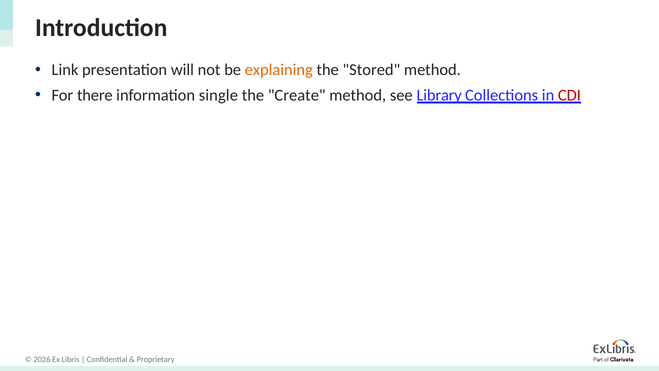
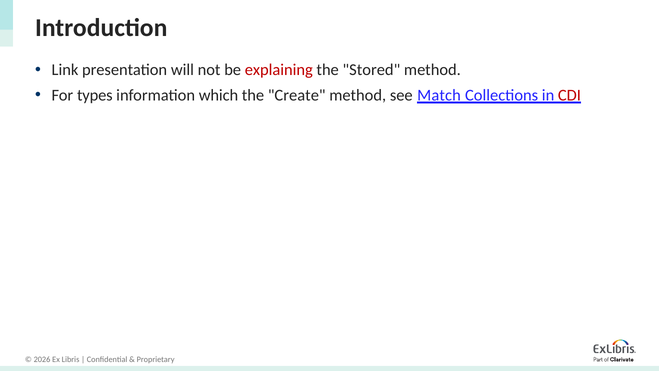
explaining colour: orange -> red
there: there -> types
single: single -> which
Library: Library -> Match
